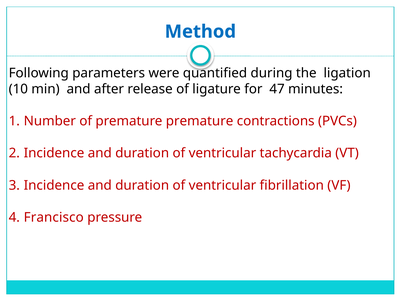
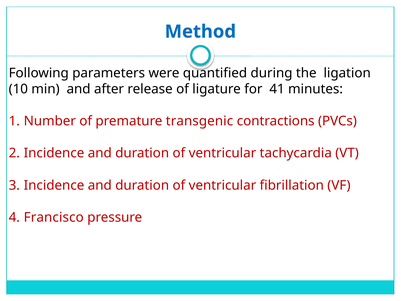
47: 47 -> 41
premature premature: premature -> transgenic
